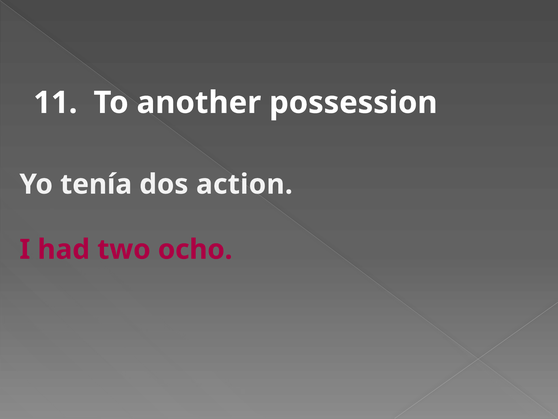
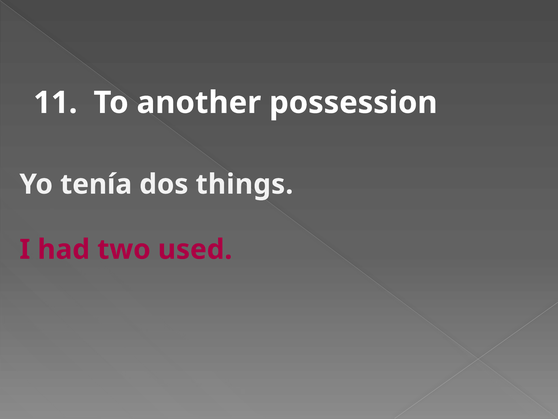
action: action -> things
ocho: ocho -> used
